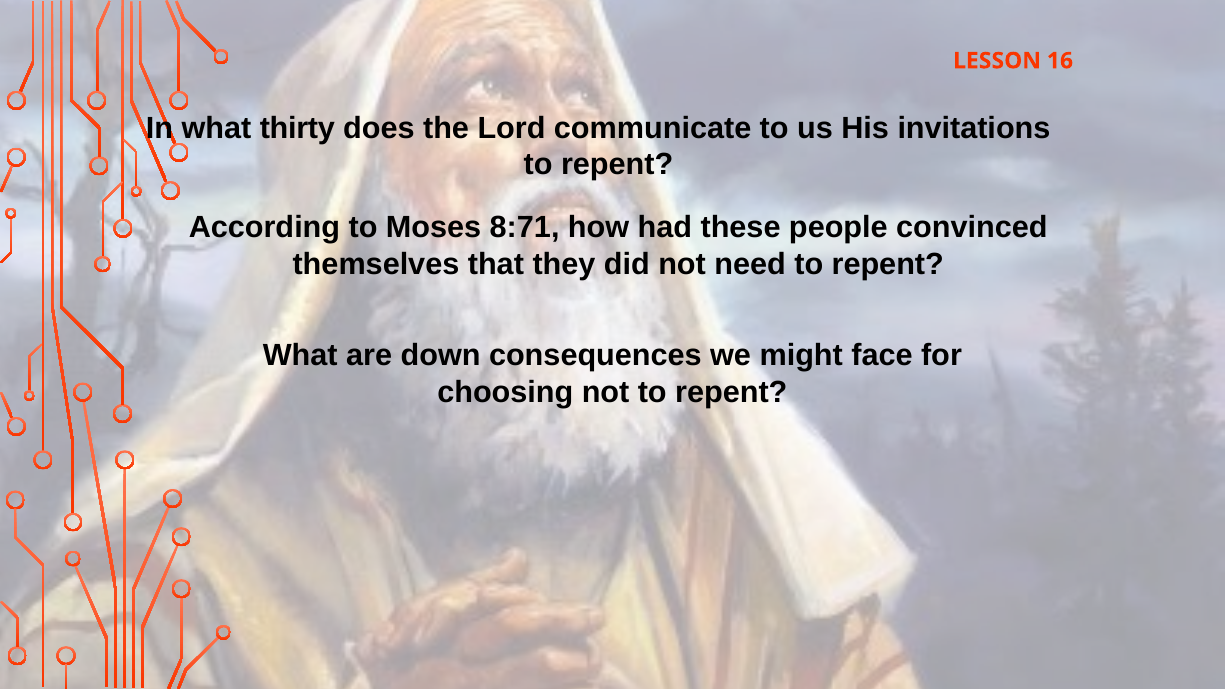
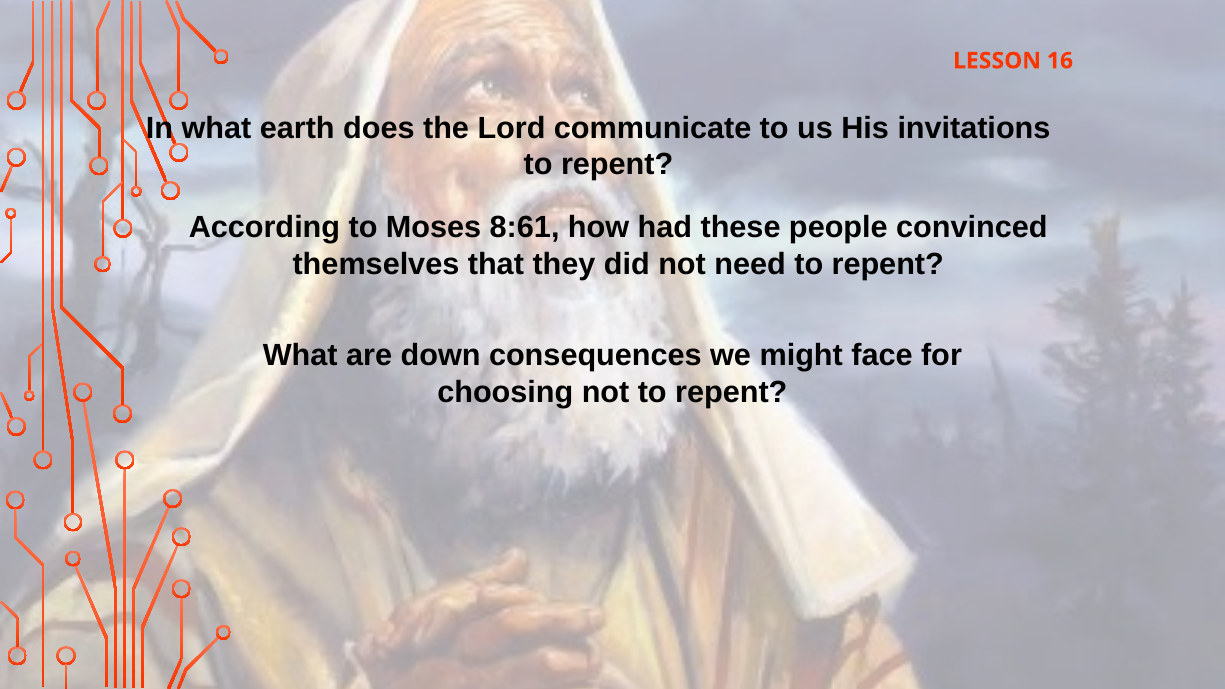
thirty: thirty -> earth
8:71: 8:71 -> 8:61
